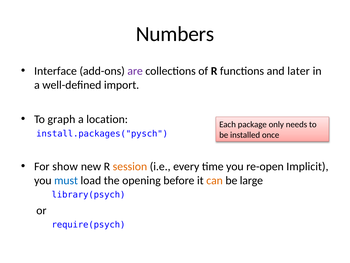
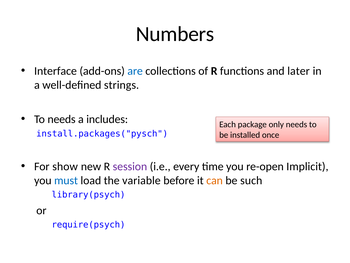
are colour: purple -> blue
import: import -> strings
To graph: graph -> needs
location: location -> includes
session colour: orange -> purple
opening: opening -> variable
large: large -> such
